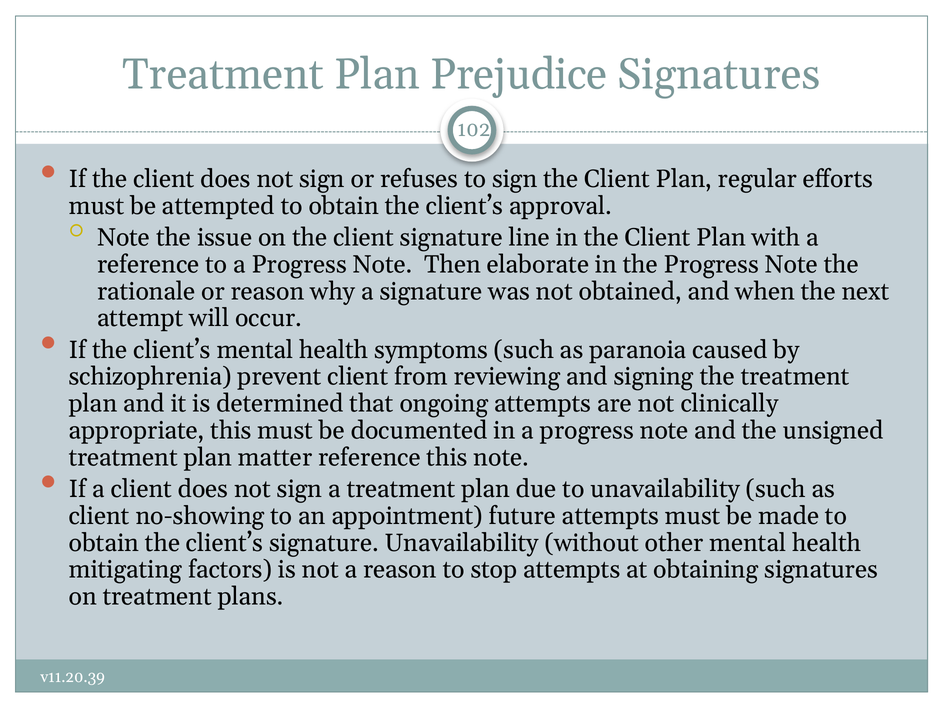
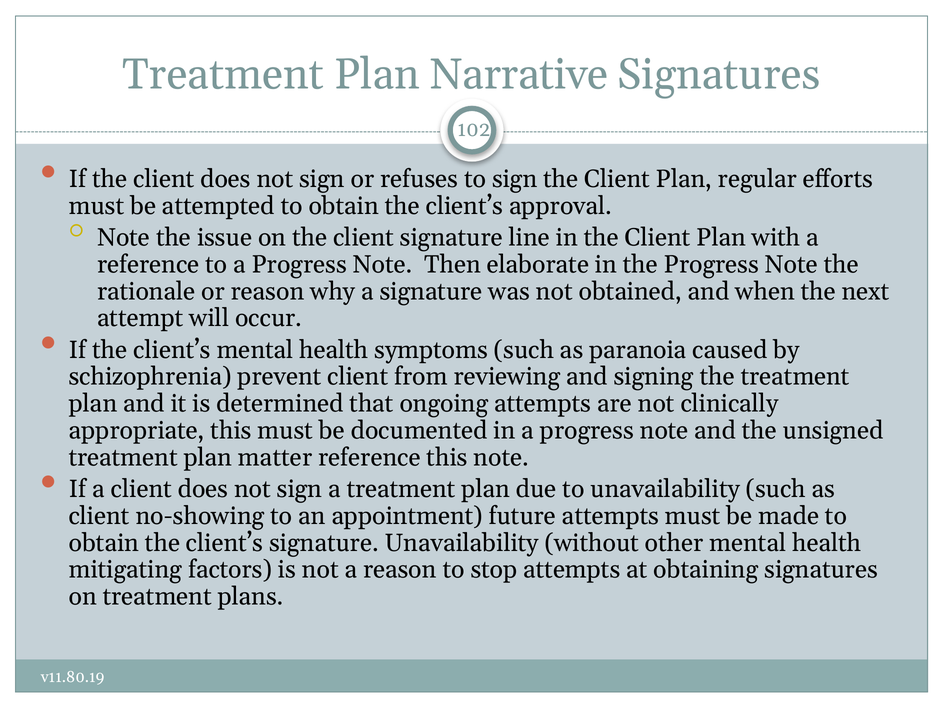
Prejudice: Prejudice -> Narrative
v11.20.39: v11.20.39 -> v11.80.19
